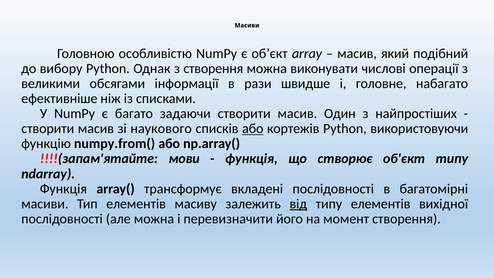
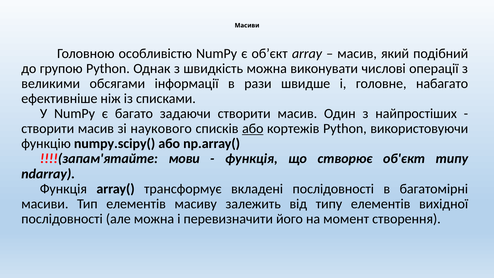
вибору: вибору -> групою
з створення: створення -> швидкість
numpy.from(: numpy.from( -> numpy.scipy(
від underline: present -> none
